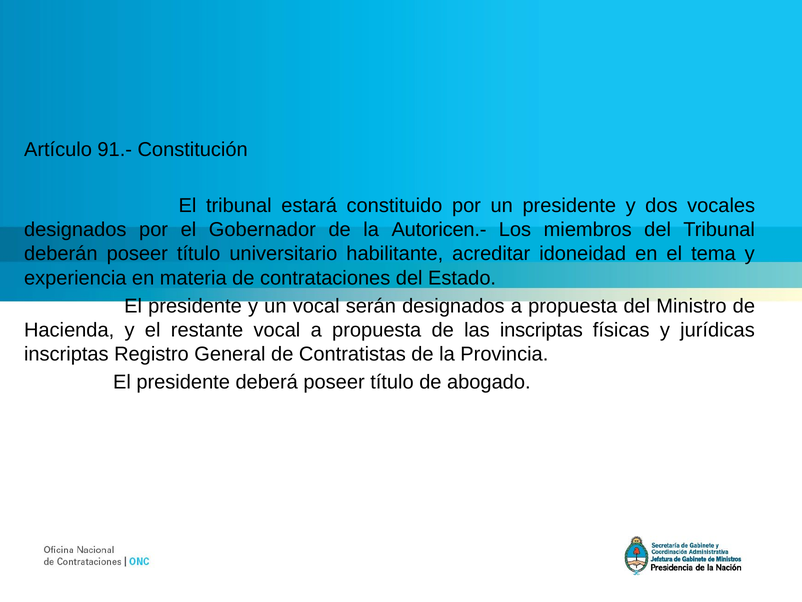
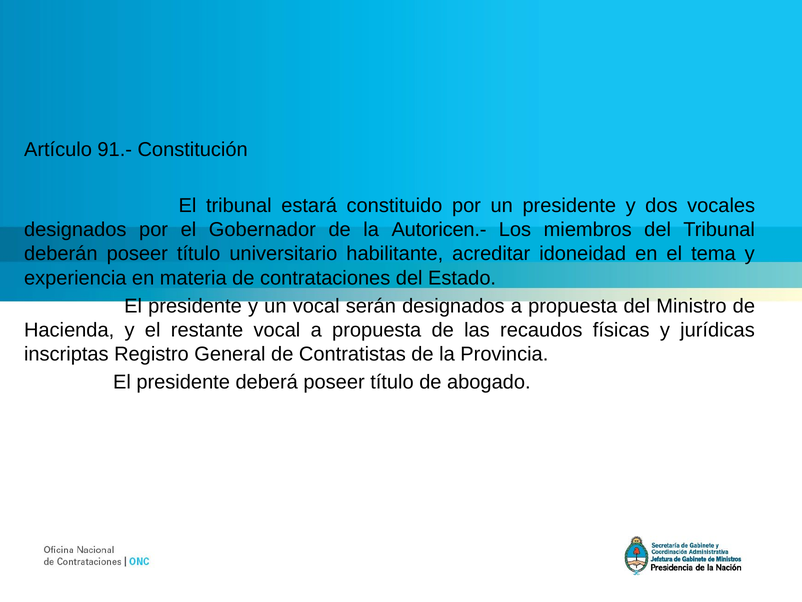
las inscriptas: inscriptas -> recaudos
